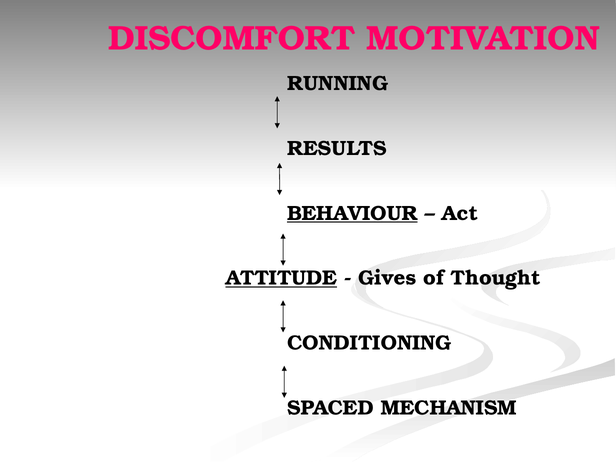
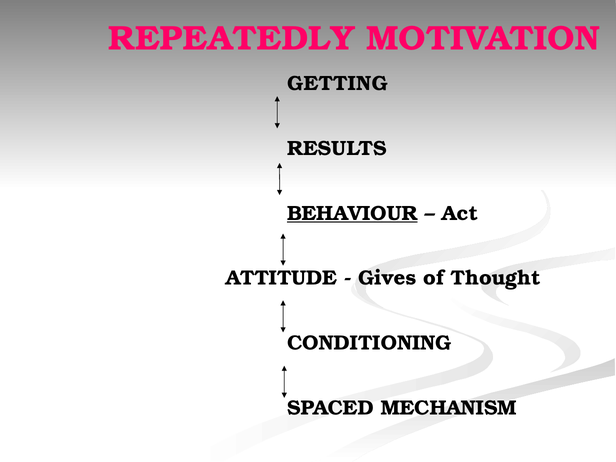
DISCOMFORT: DISCOMFORT -> REPEATEDLY
RUNNING: RUNNING -> GETTING
ATTITUDE underline: present -> none
